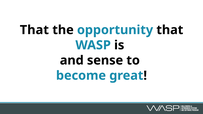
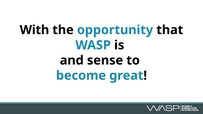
That at (34, 30): That -> With
